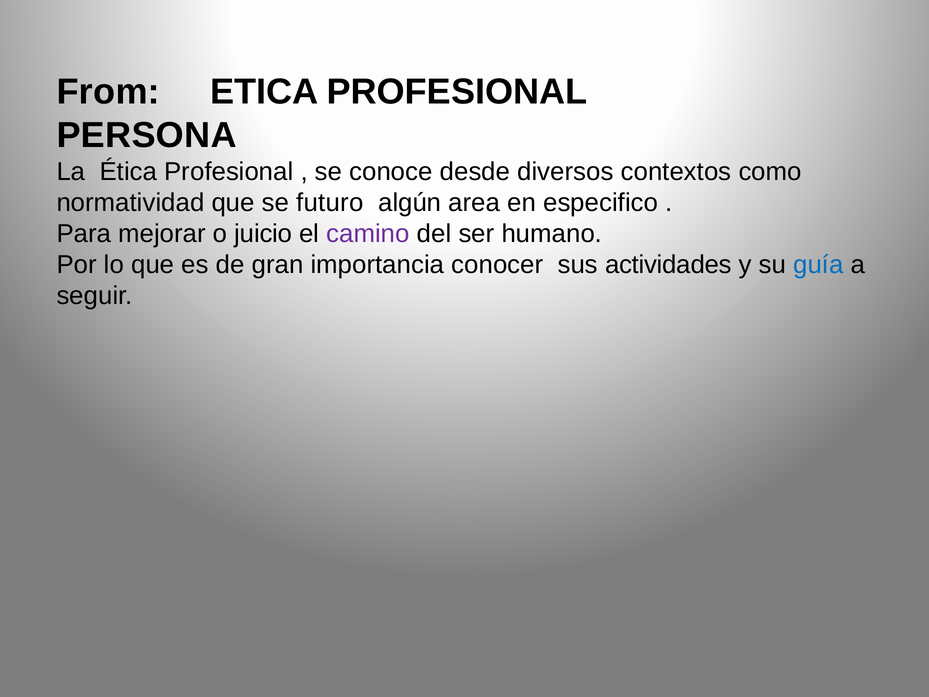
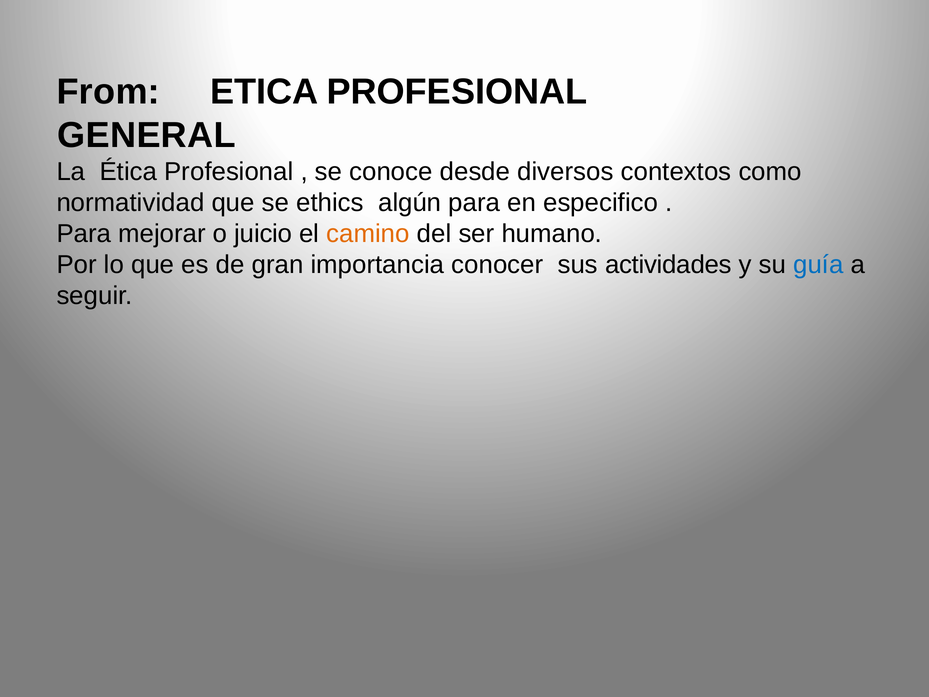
PERSONA: PERSONA -> GENERAL
futuro: futuro -> ethics
algún area: area -> para
camino colour: purple -> orange
